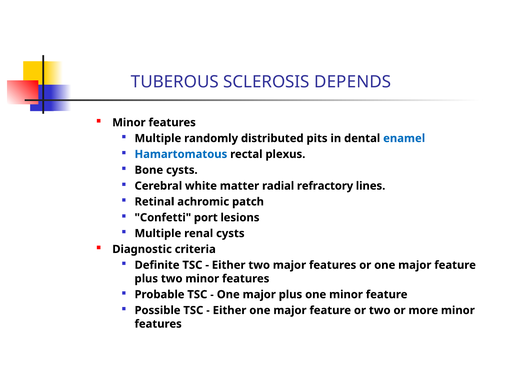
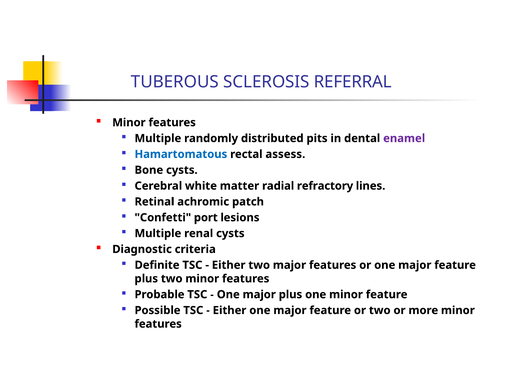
DEPENDS: DEPENDS -> REFERRAL
enamel colour: blue -> purple
plexus: plexus -> assess
